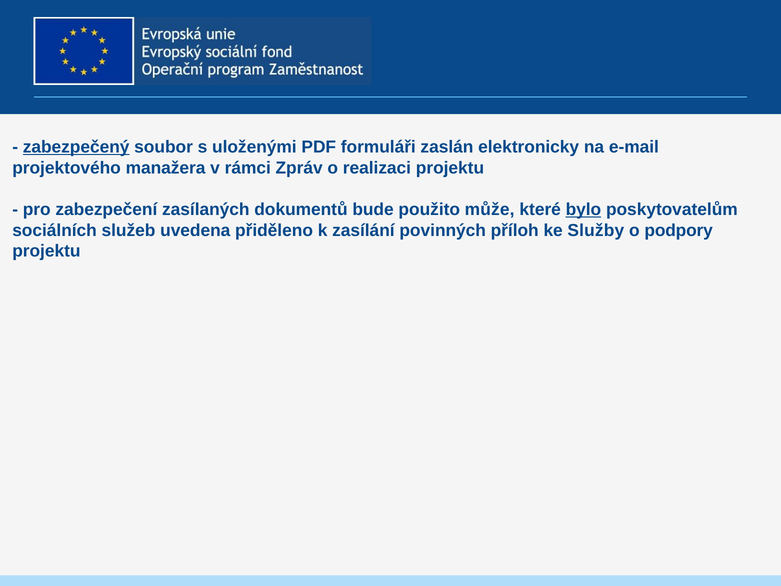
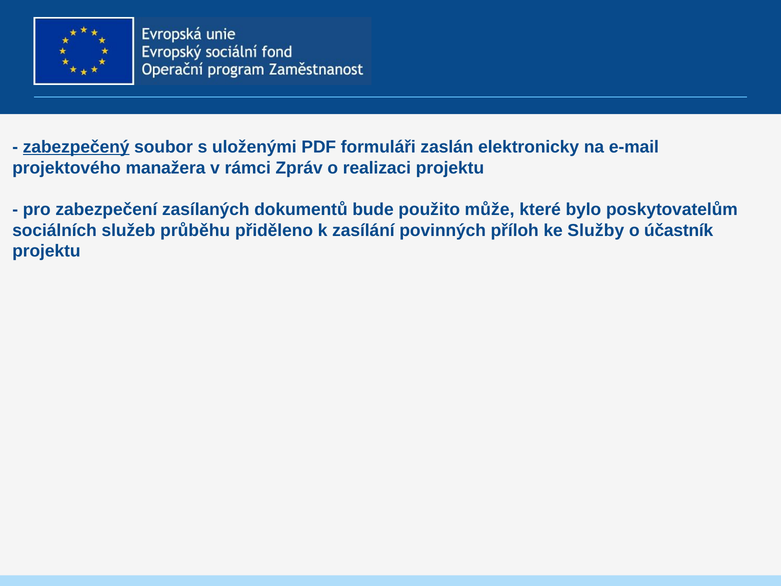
bylo underline: present -> none
uvedena: uvedena -> průběhu
podpory: podpory -> účastník
